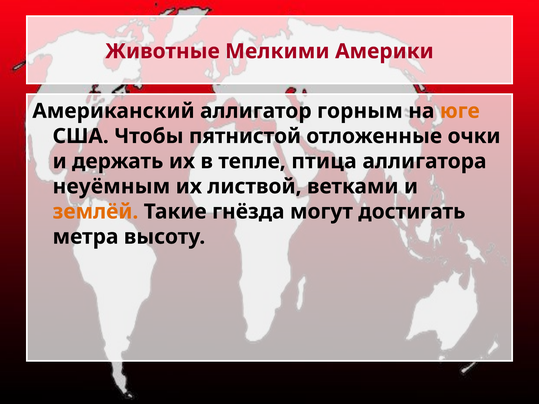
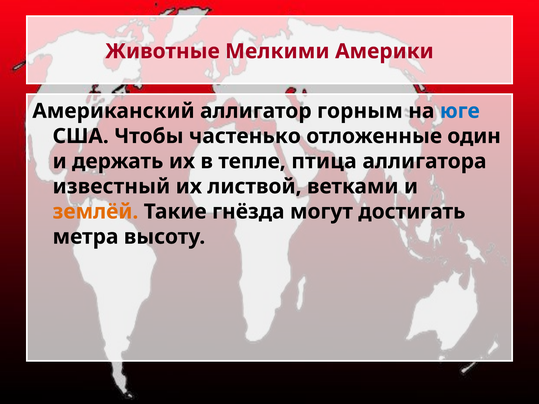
юге colour: orange -> blue
пятнистой: пятнистой -> частенько
очки: очки -> один
неуёмным: неуёмным -> известный
